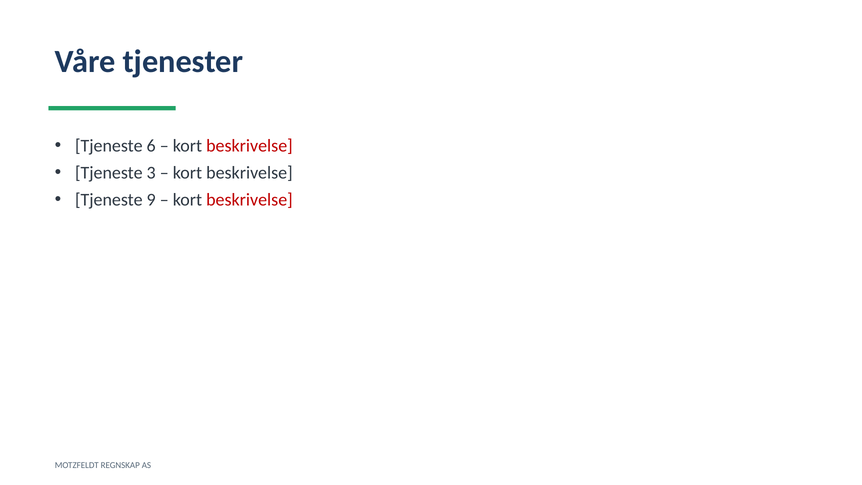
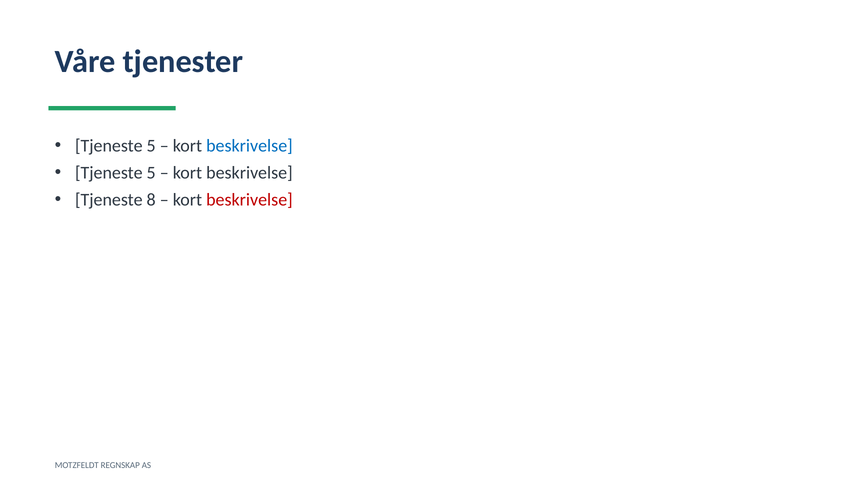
6 at (151, 146): 6 -> 5
beskrivelse at (249, 146) colour: red -> blue
3 at (151, 173): 3 -> 5
9: 9 -> 8
